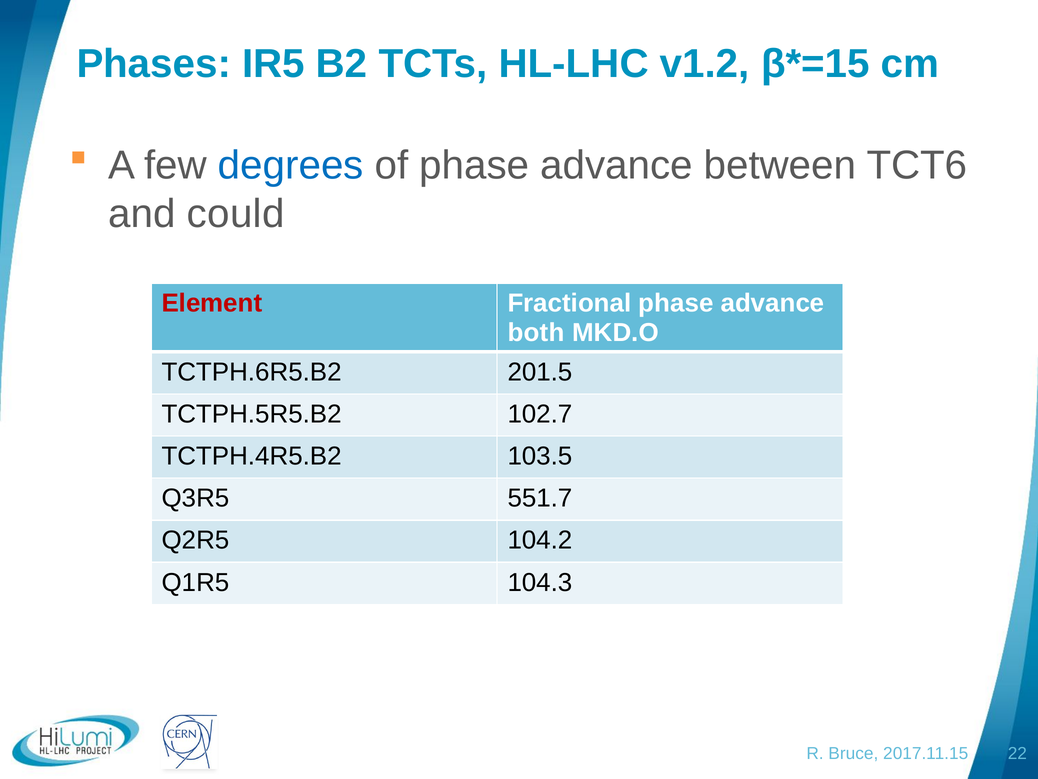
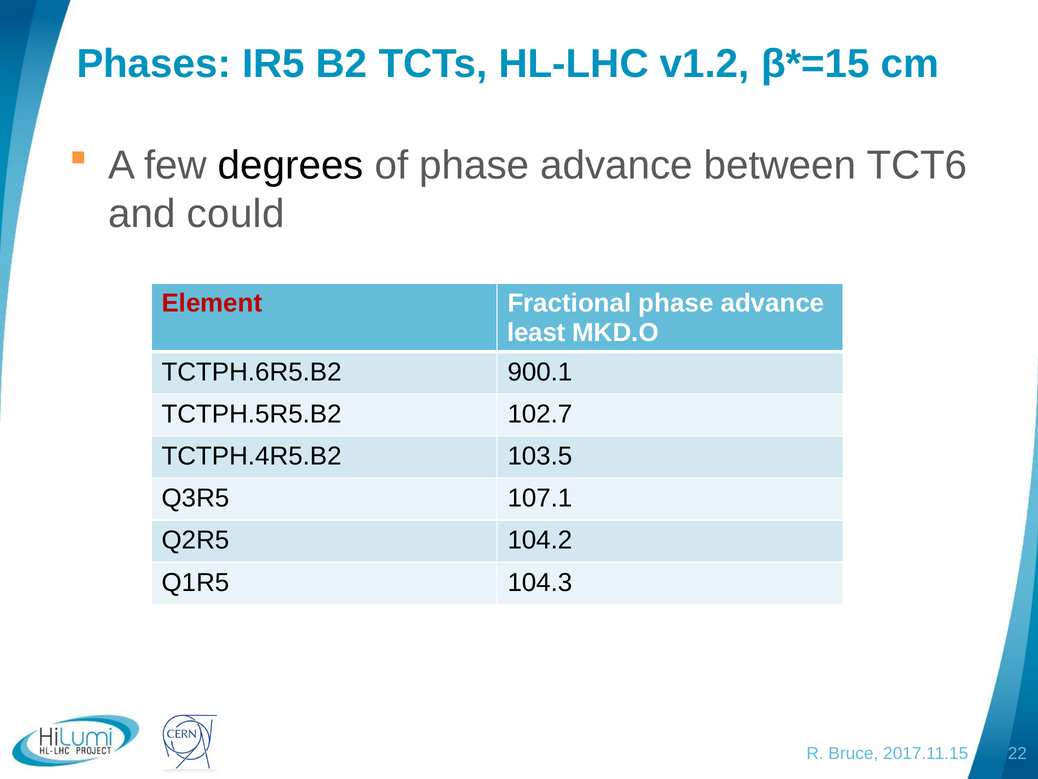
degrees colour: blue -> black
both: both -> least
201.5: 201.5 -> 900.1
551.7: 551.7 -> 107.1
